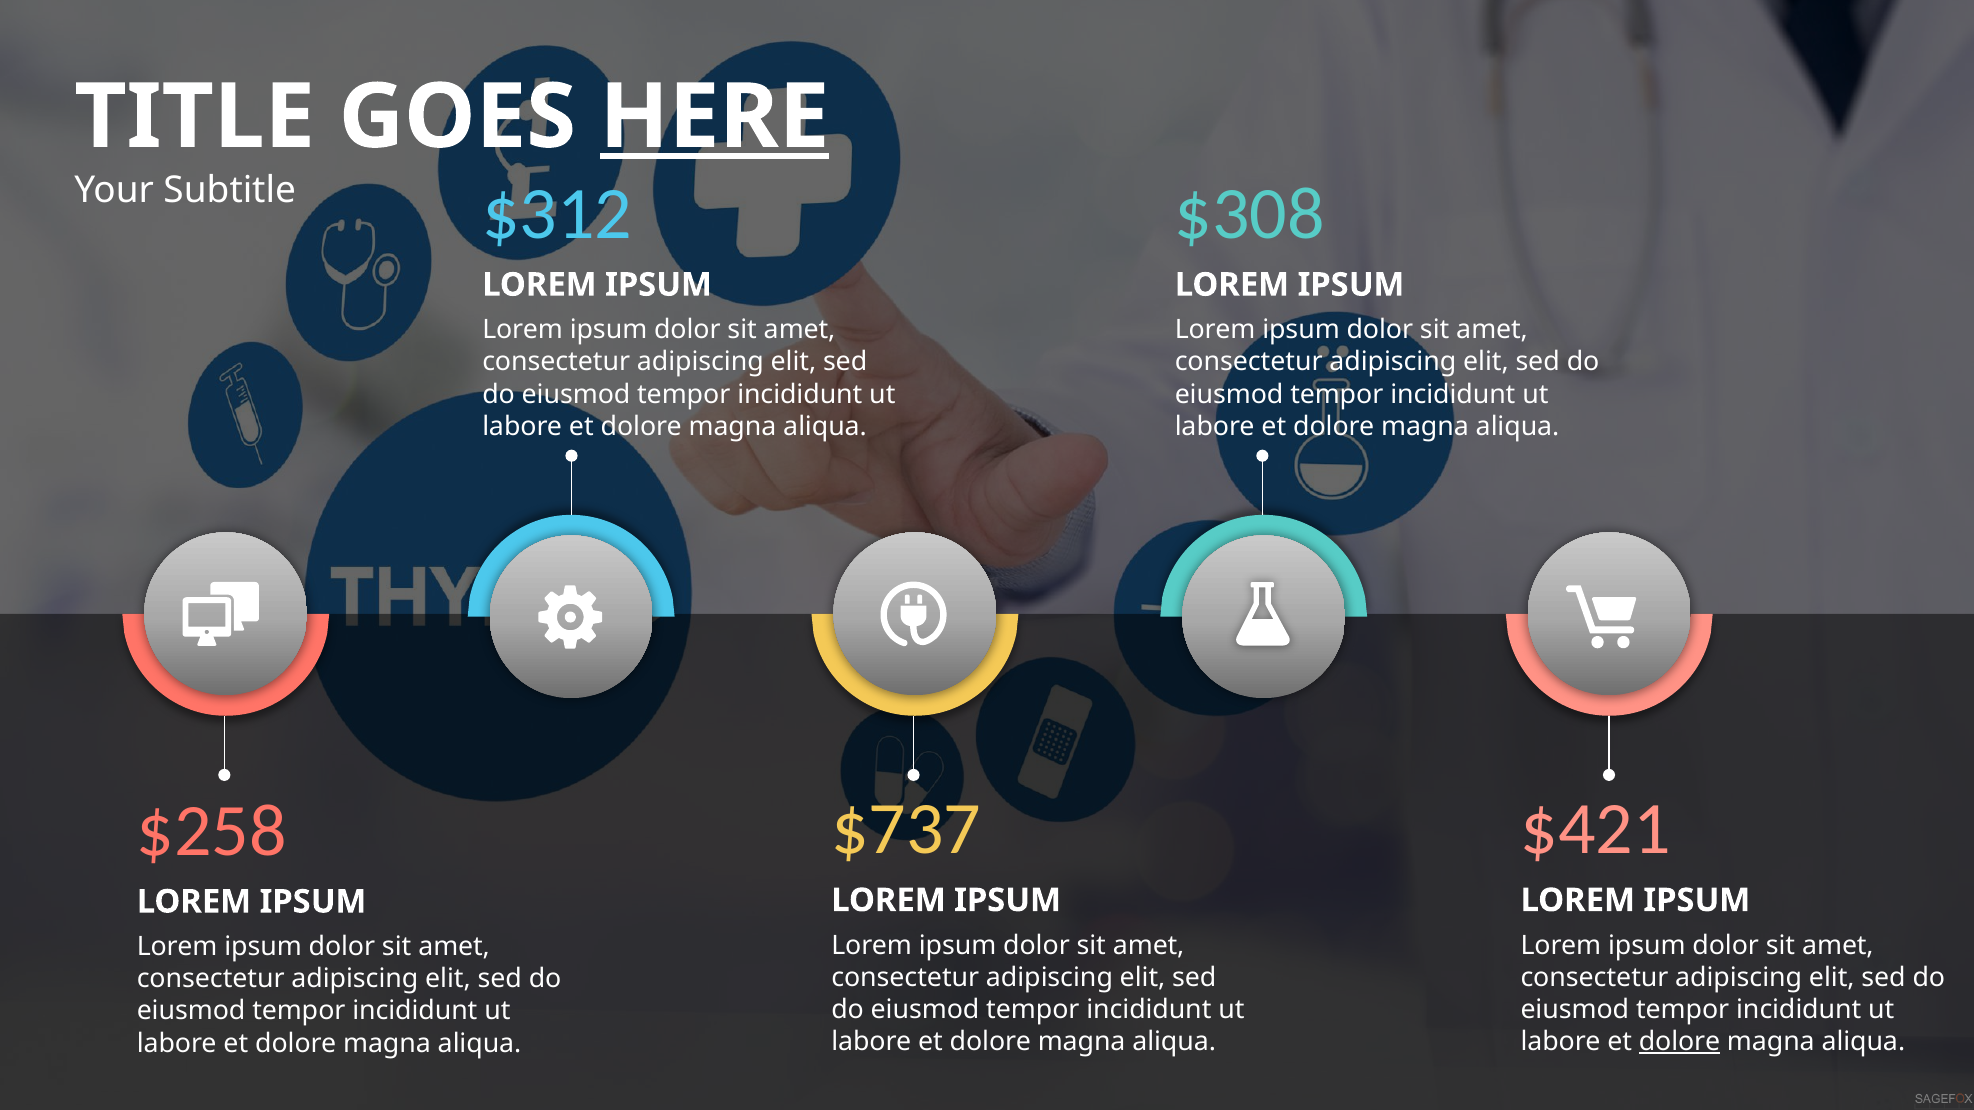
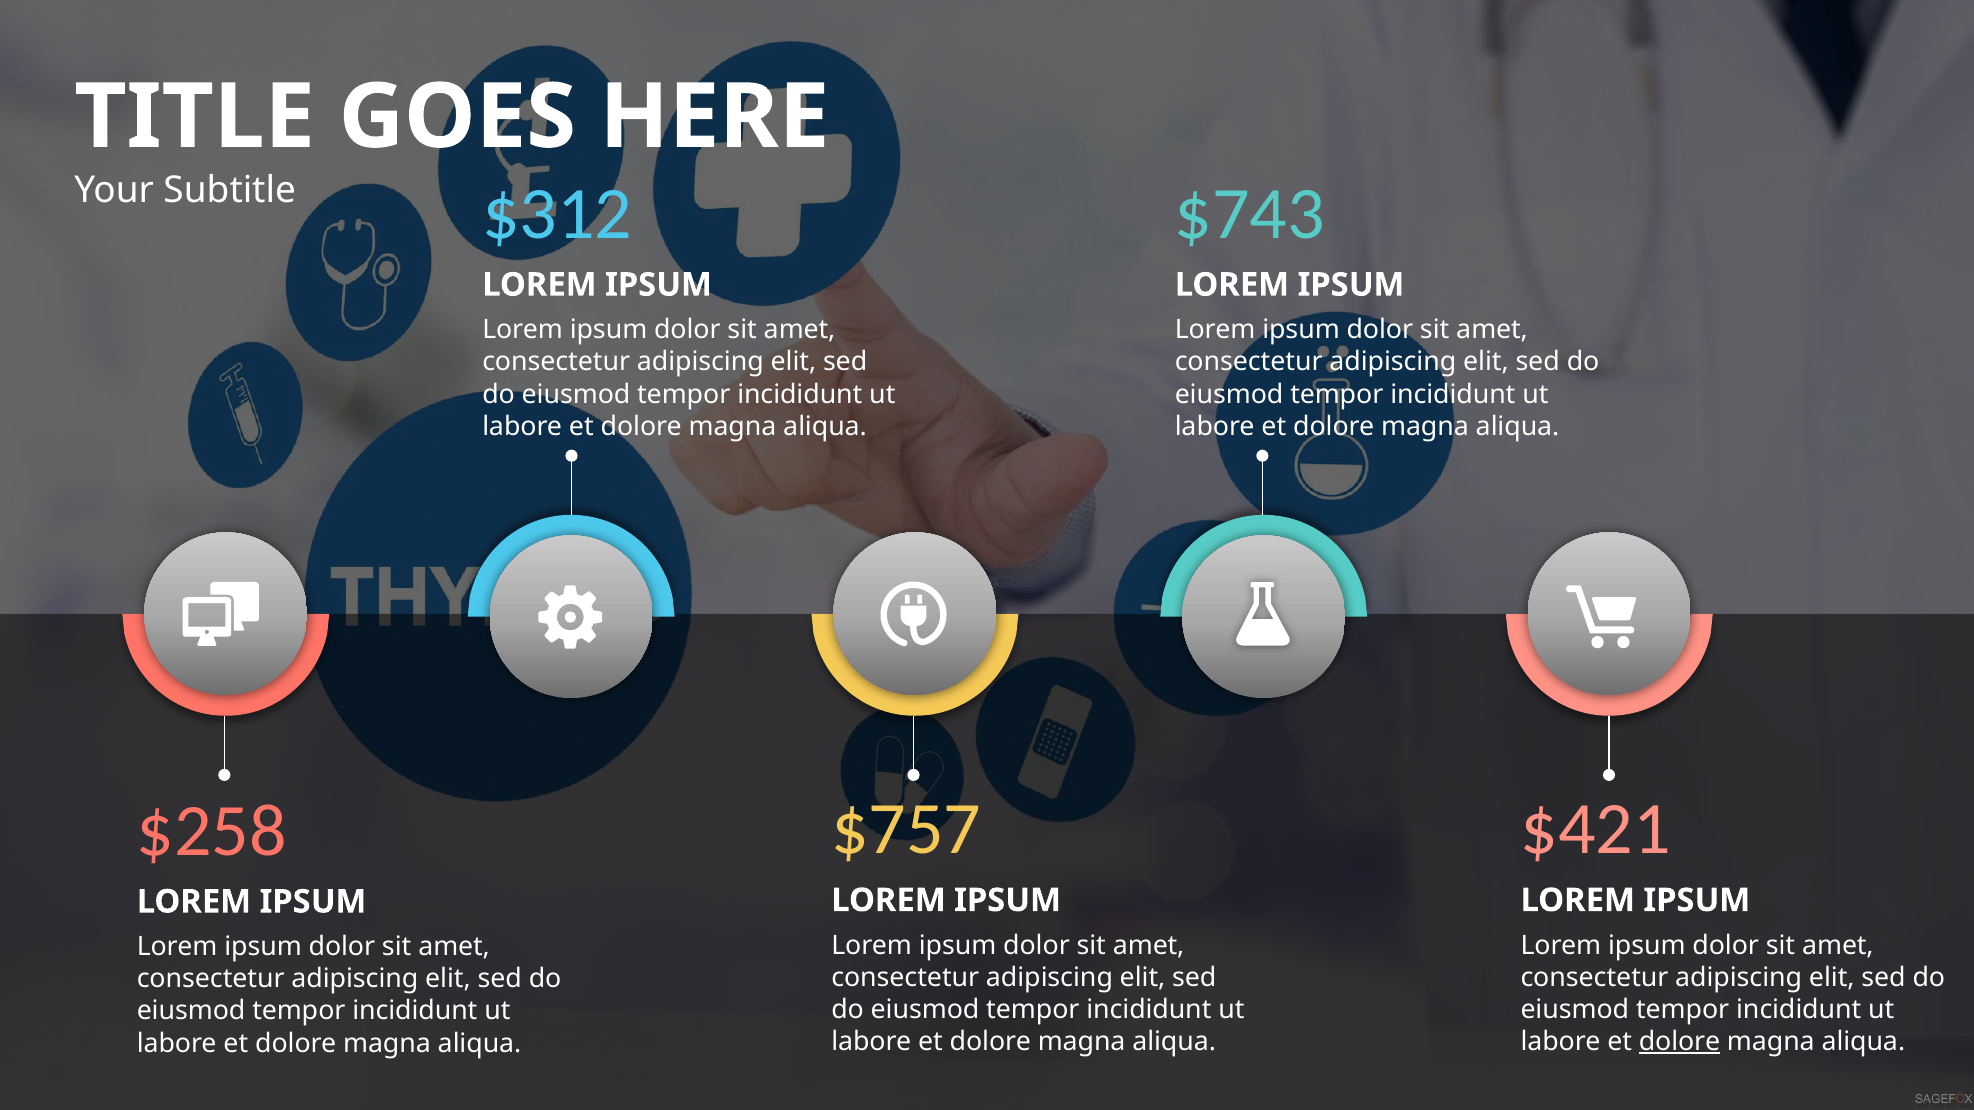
HERE underline: present -> none
$308: $308 -> $743
$737: $737 -> $757
